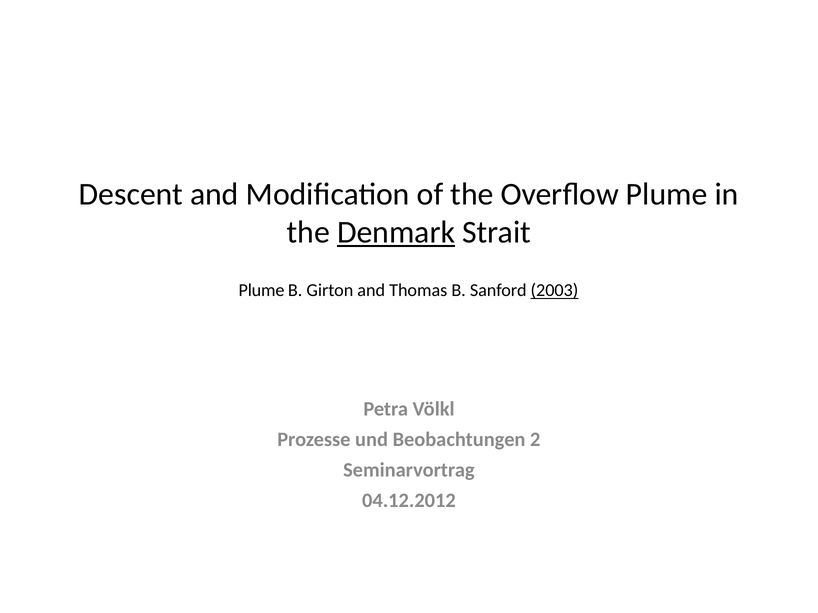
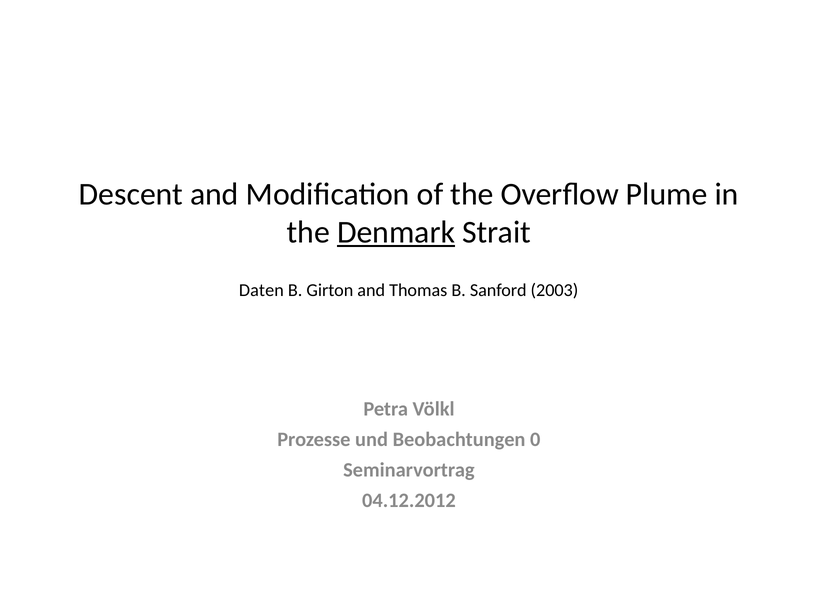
Plume at (261, 291): Plume -> Daten
2003 underline: present -> none
2: 2 -> 0
